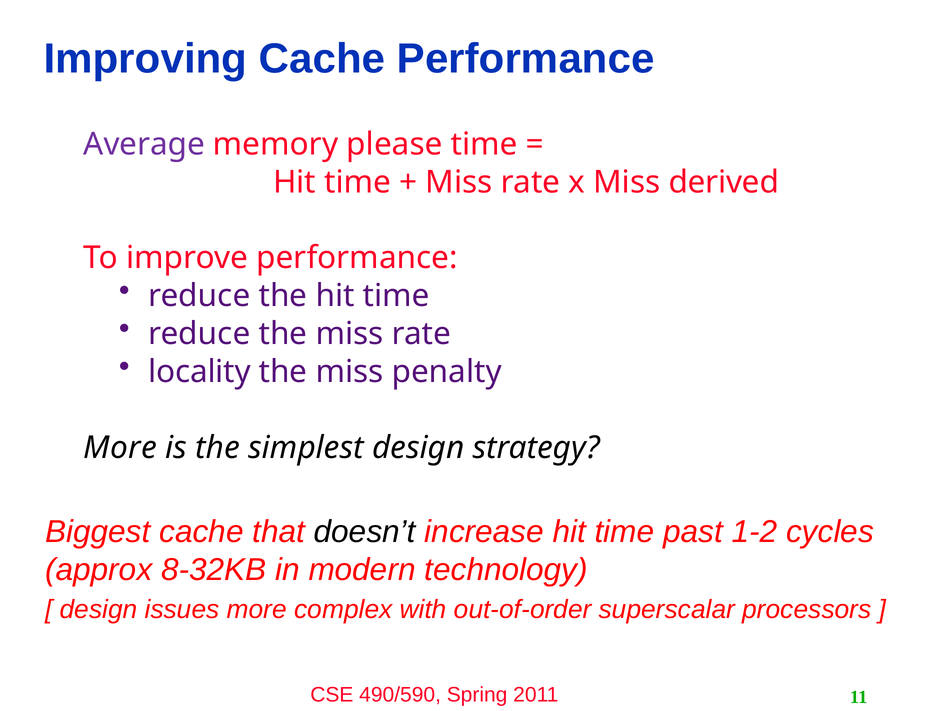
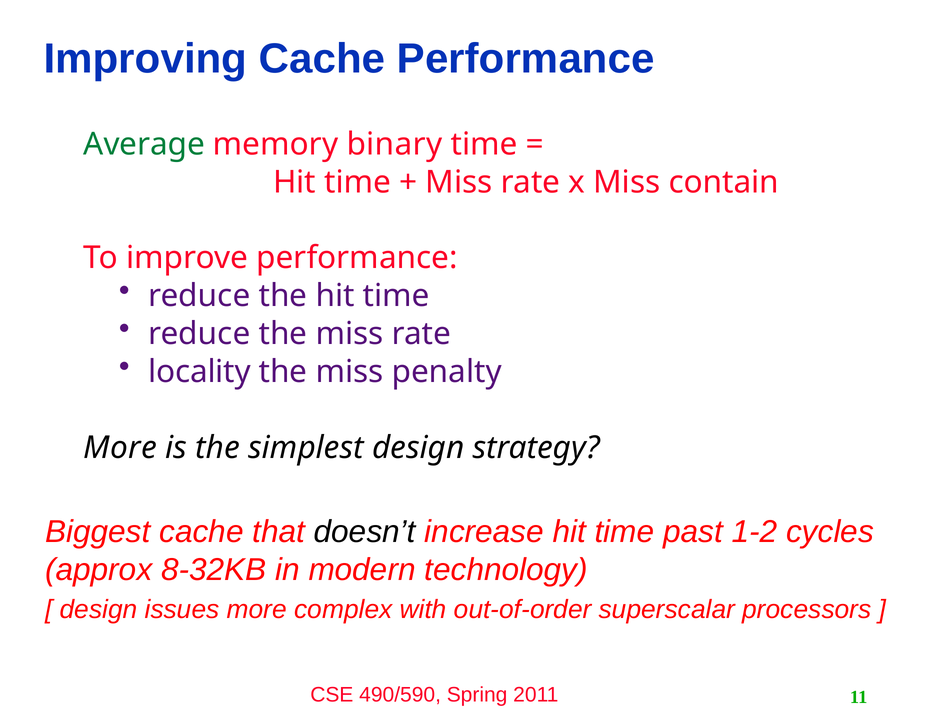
Average colour: purple -> green
please: please -> binary
derived: derived -> contain
